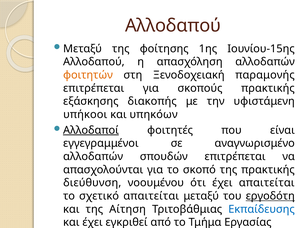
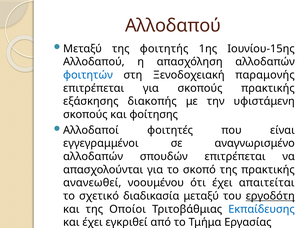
φοίτησης: φοίτησης -> φοιτητής
φοιτητών colour: orange -> blue
υπήκοοι at (85, 115): υπήκοοι -> σκοπούς
υπηκόων: υπηκόων -> φοίτησης
Αλλοδαποί underline: present -> none
διεύθυνση: διεύθυνση -> ανανεωθεί
σχετικό απαιτείται: απαιτείται -> διαδικασία
Αίτηση: Αίτηση -> Οποίοι
